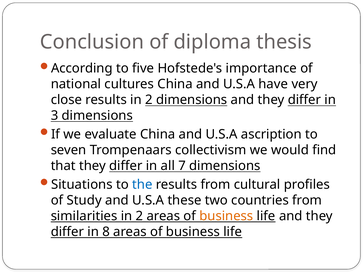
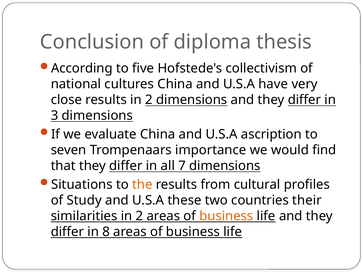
importance: importance -> collectivism
collectivism: collectivism -> importance
the colour: blue -> orange
countries from: from -> their
